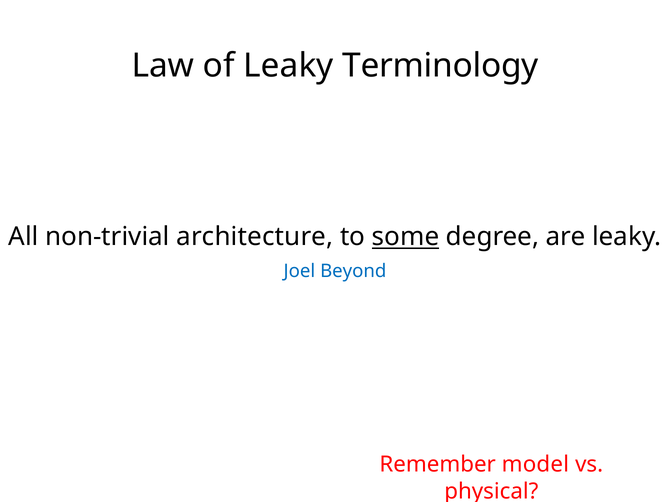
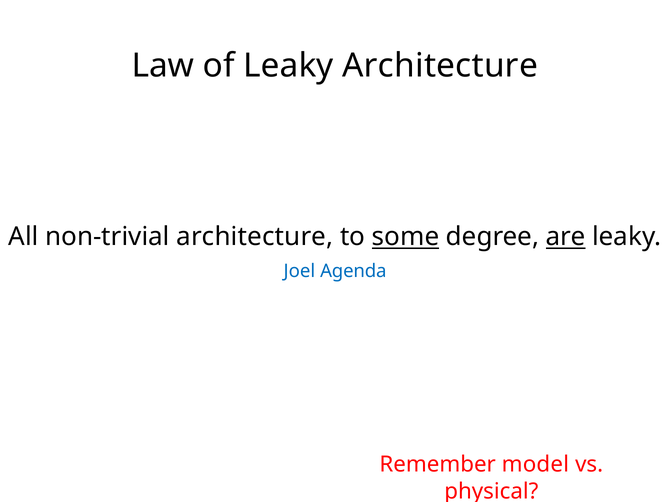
Leaky Terminology: Terminology -> Architecture
are underline: none -> present
Beyond: Beyond -> Agenda
